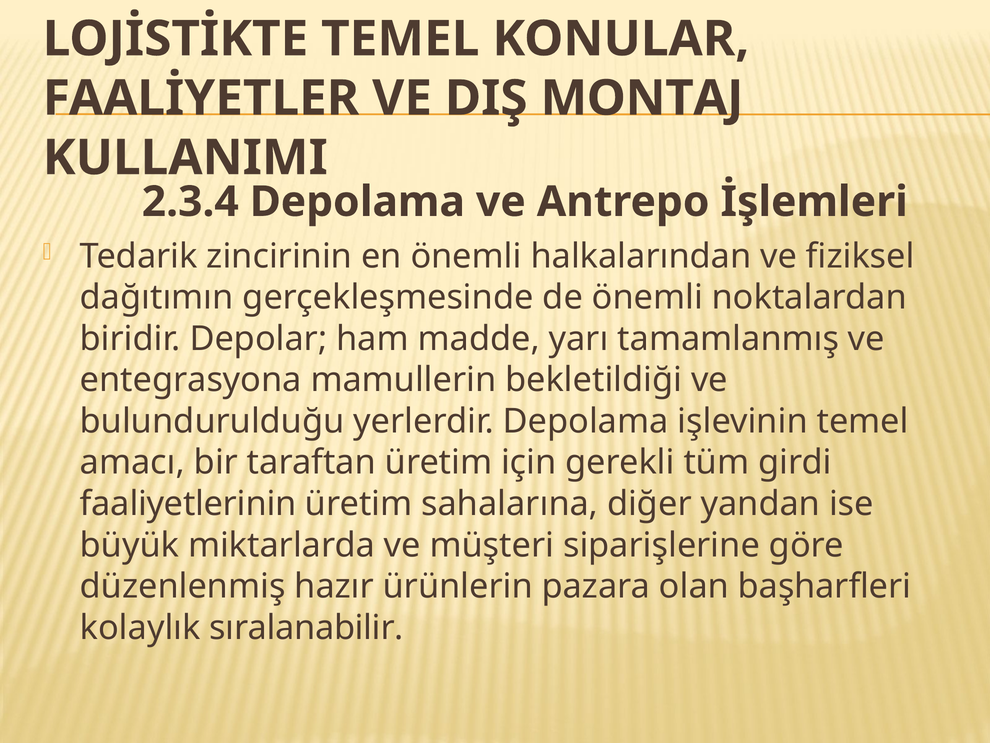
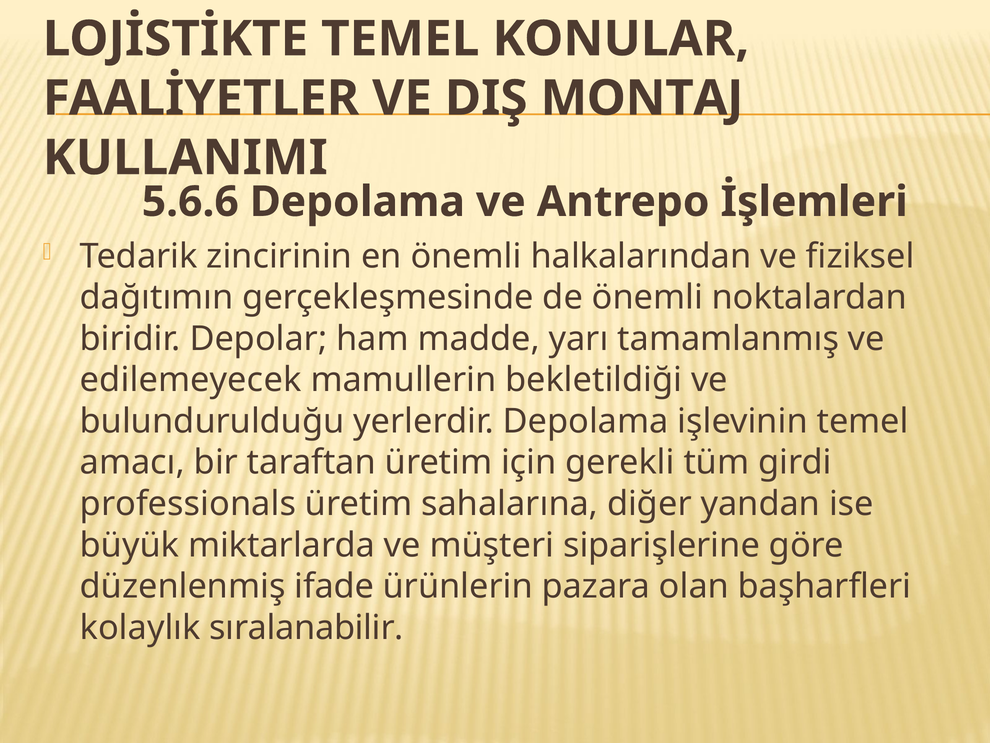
2.3.4: 2.3.4 -> 5.6.6
entegrasyona: entegrasyona -> edilemeyecek
faaliyetlerinin: faaliyetlerinin -> professionals
hazır: hazır -> ifade
